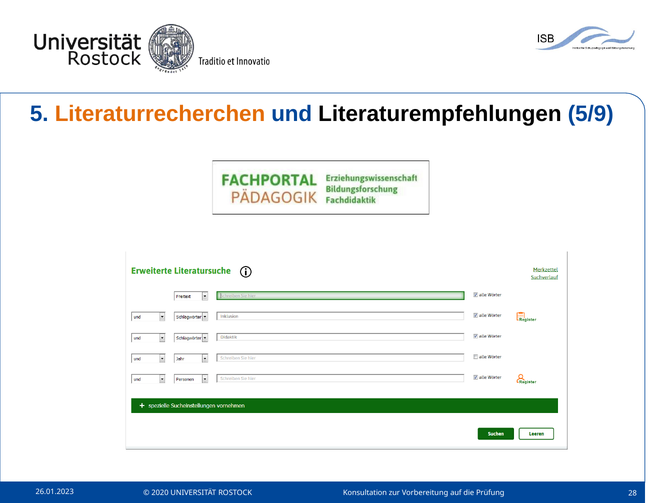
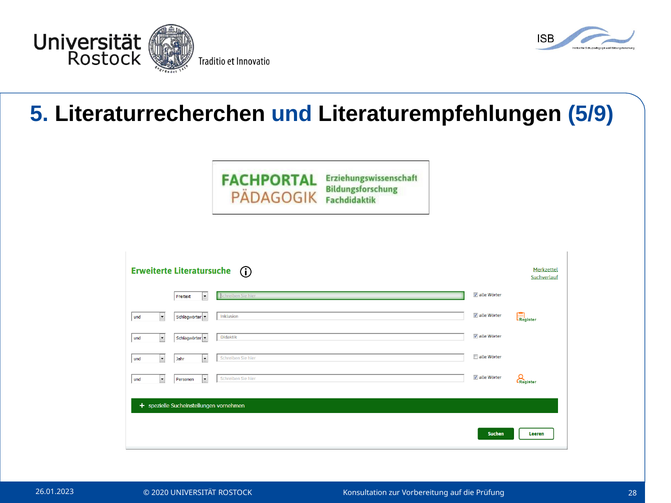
Literaturrecherchen colour: orange -> black
